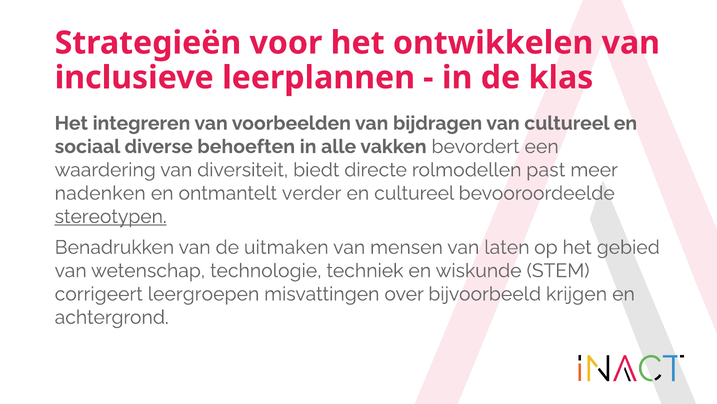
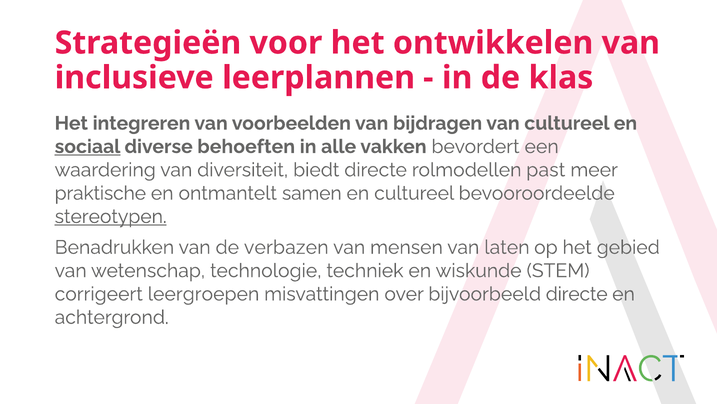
sociaal underline: none -> present
nadenken: nadenken -> praktische
verder: verder -> samen
uitmaken: uitmaken -> verbazen
bijvoorbeeld krijgen: krijgen -> directe
